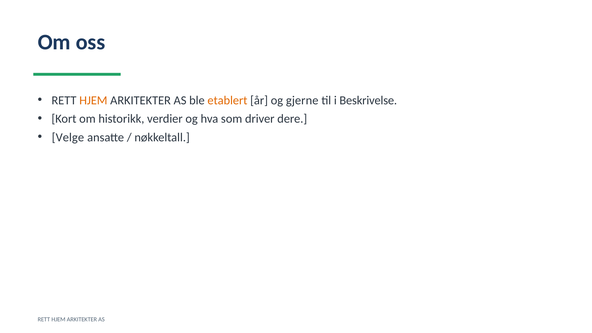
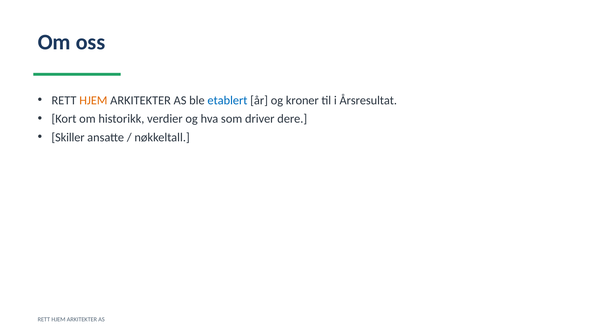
etablert colour: orange -> blue
gjerne: gjerne -> kroner
Beskrivelse: Beskrivelse -> Årsresultat
Velge: Velge -> Skiller
